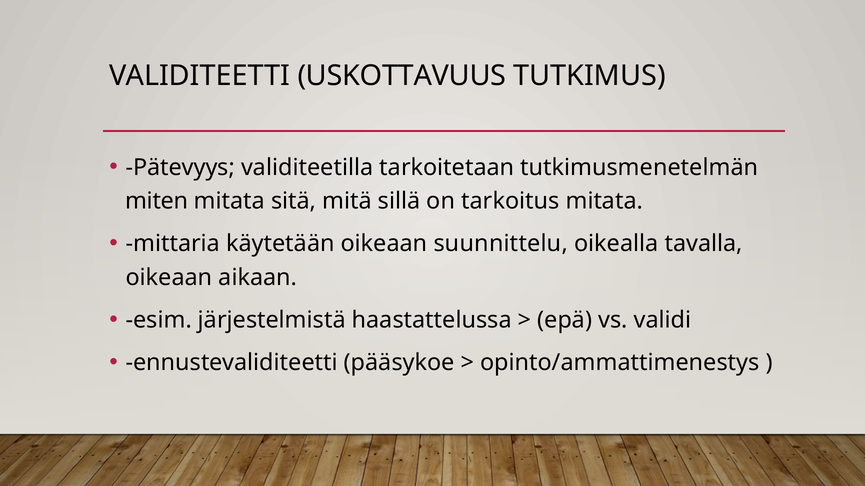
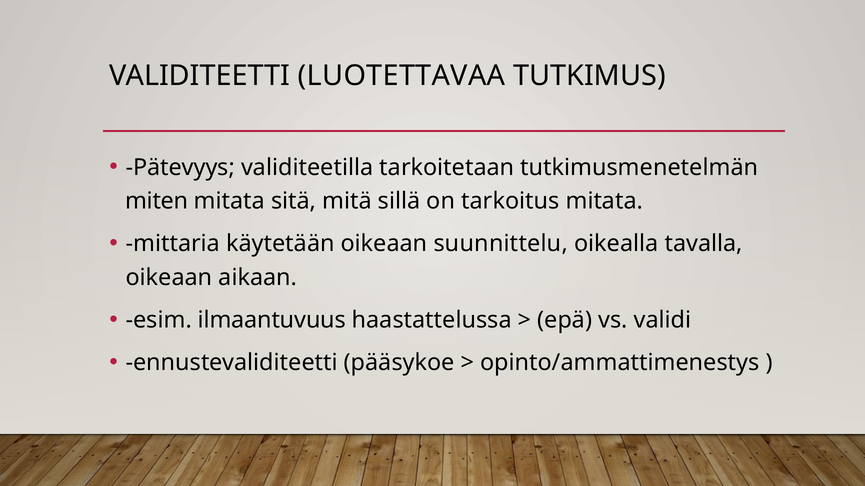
USKOTTAVUUS: USKOTTAVUUS -> LUOTETTAVAA
järjestelmistä: järjestelmistä -> ilmaantuvuus
